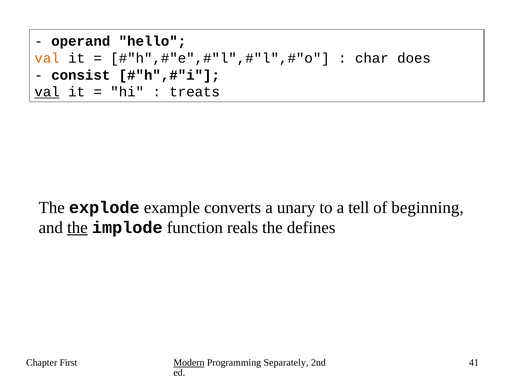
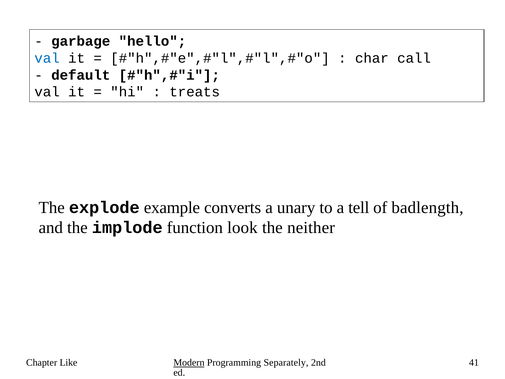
operand: operand -> garbage
val at (47, 58) colour: orange -> blue
does: does -> call
consist: consist -> default
val at (47, 92) underline: present -> none
beginning: beginning -> badlength
the at (77, 228) underline: present -> none
reals: reals -> look
defines: defines -> neither
First: First -> Like
